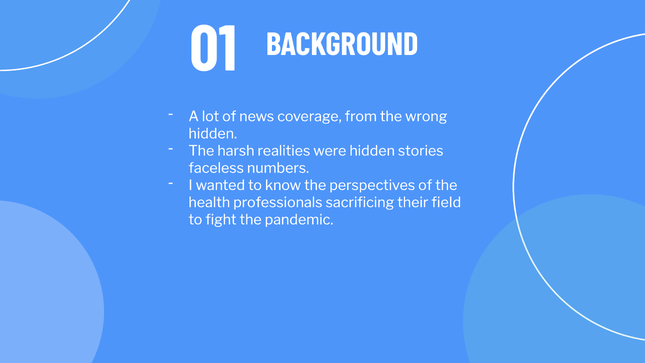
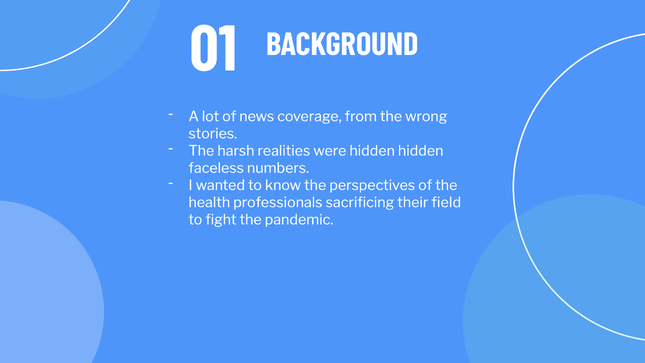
hidden at (213, 134): hidden -> stories
hidden stories: stories -> hidden
